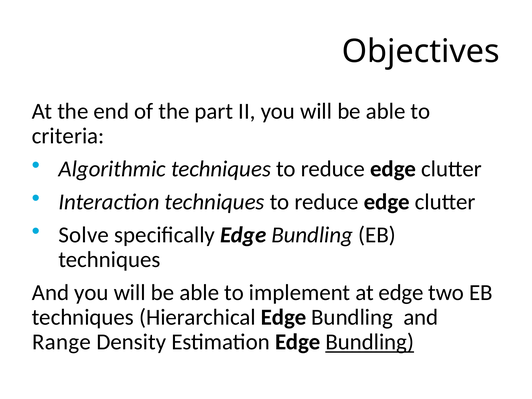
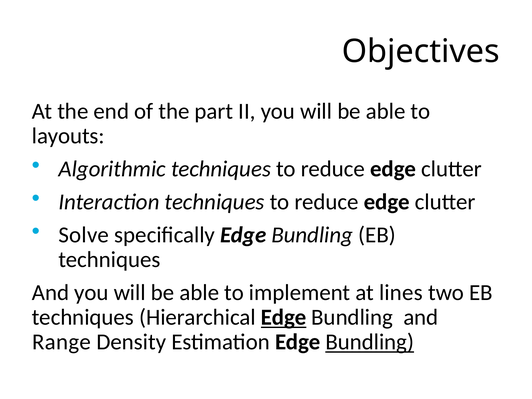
criteria: criteria -> layouts
at edge: edge -> lines
Edge at (284, 317) underline: none -> present
